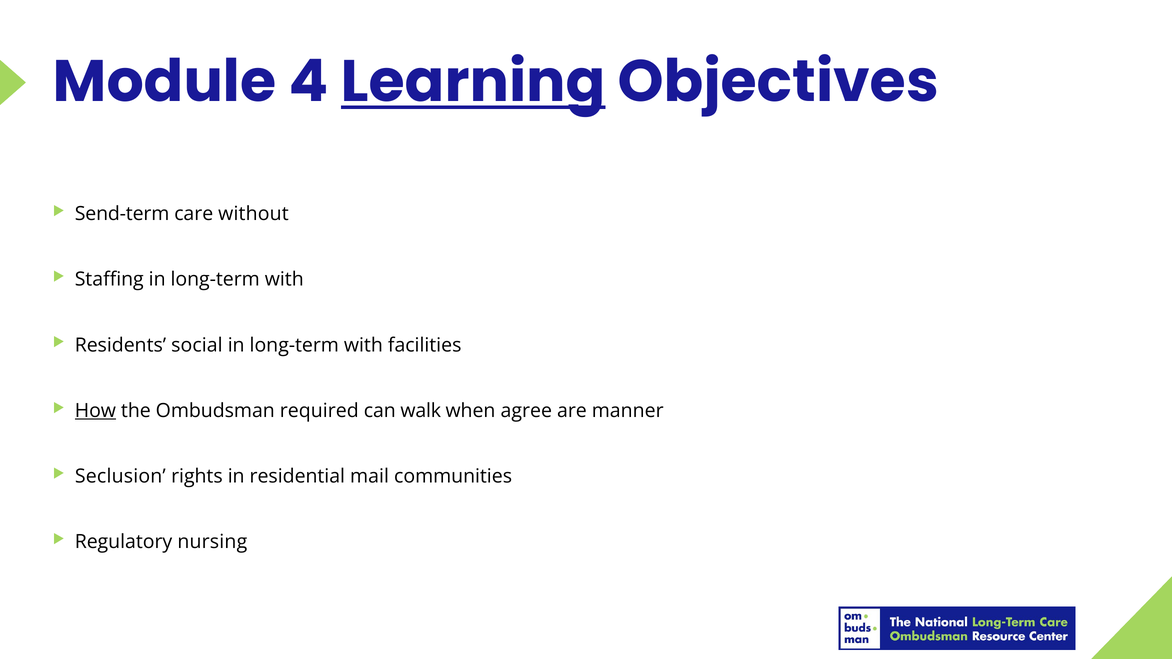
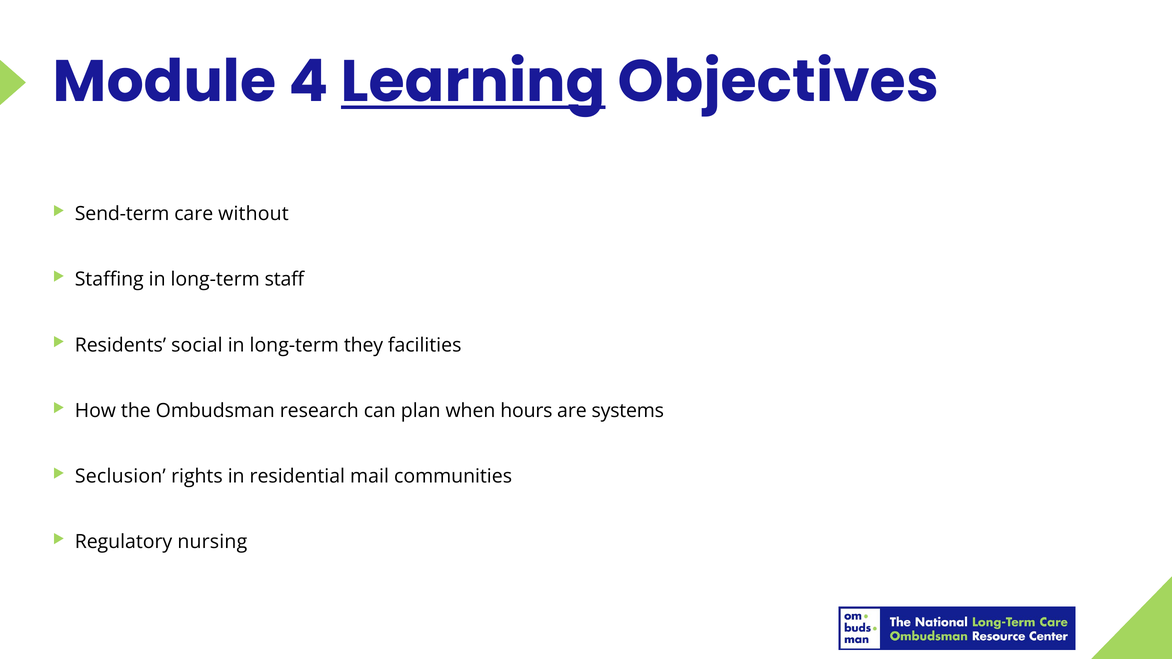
Staffing in long-term with: with -> staff
with at (363, 345): with -> they
How underline: present -> none
required: required -> research
walk: walk -> plan
agree: agree -> hours
manner: manner -> systems
